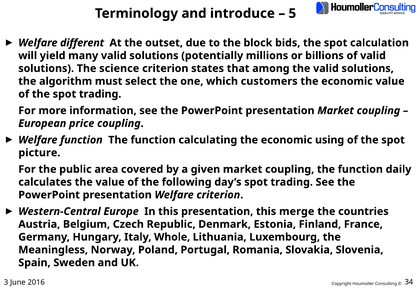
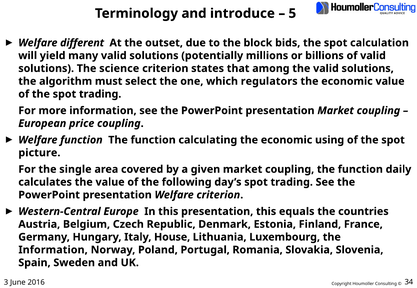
customers: customers -> regulators
public: public -> single
merge: merge -> equals
Whole: Whole -> House
Meaningless at (53, 250): Meaningless -> Information
